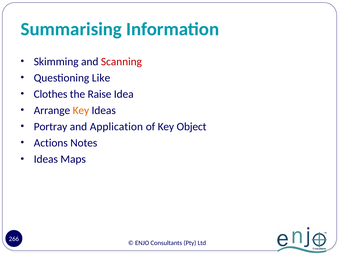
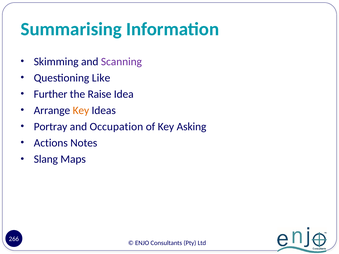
Scanning colour: red -> purple
Clothes: Clothes -> Further
Application: Application -> Occupation
Object: Object -> Asking
Ideas at (46, 159): Ideas -> Slang
